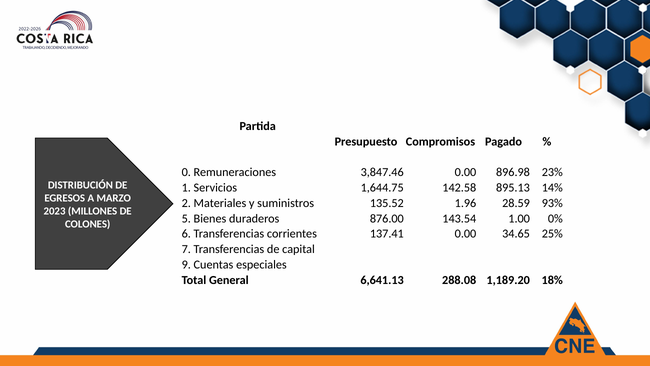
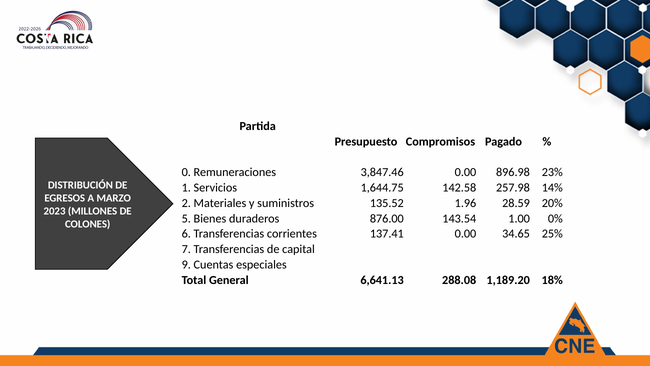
895.13: 895.13 -> 257.98
93%: 93% -> 20%
